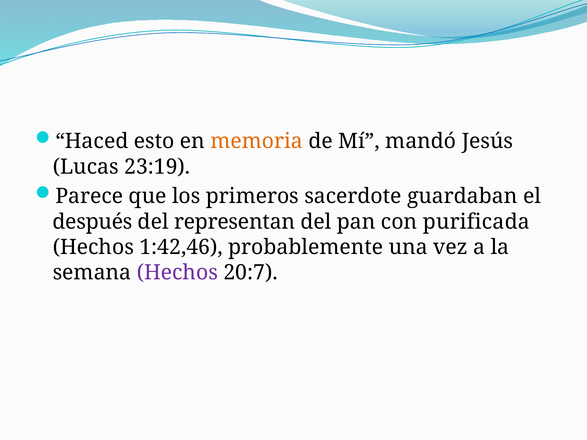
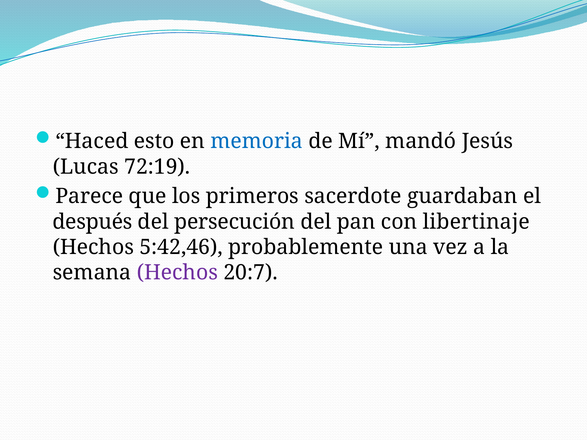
memoria colour: orange -> blue
23:19: 23:19 -> 72:19
representan: representan -> persecución
purificada: purificada -> libertinaje
1:42,46: 1:42,46 -> 5:42,46
